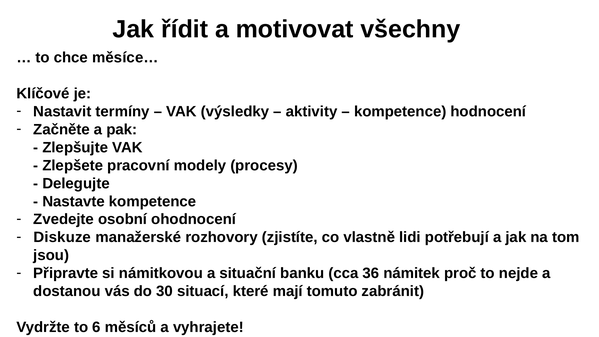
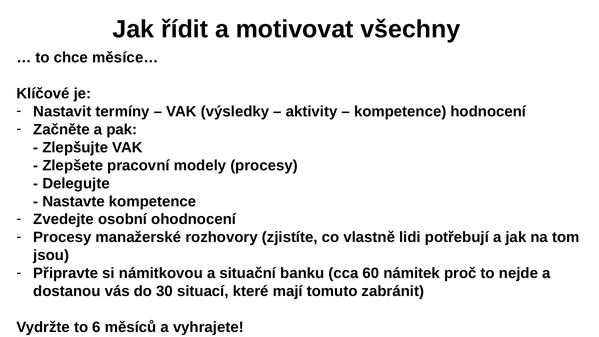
Diskuze at (62, 237): Diskuze -> Procesy
36: 36 -> 60
